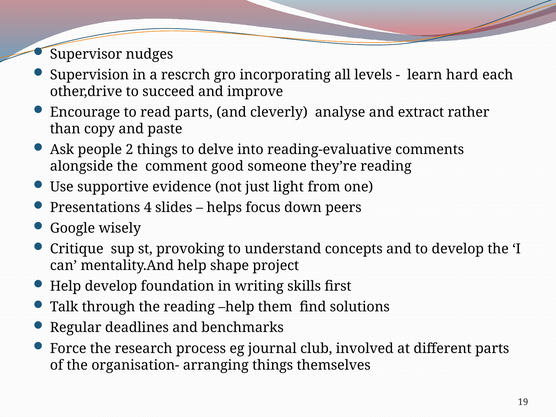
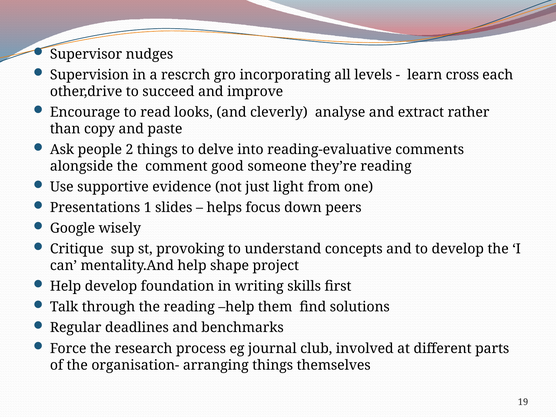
hard: hard -> cross
read parts: parts -> looks
4: 4 -> 1
